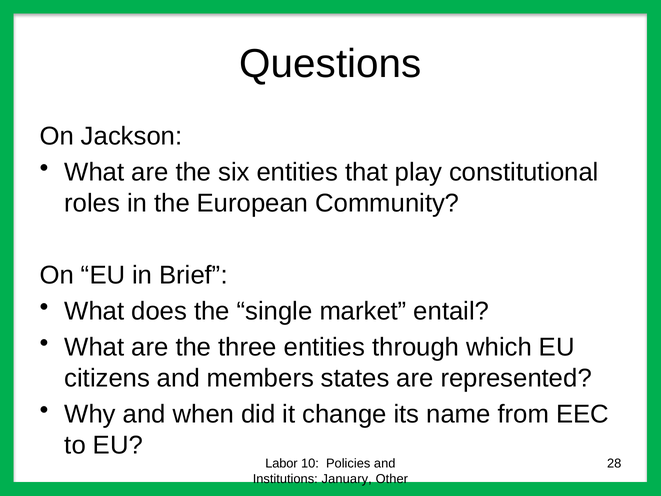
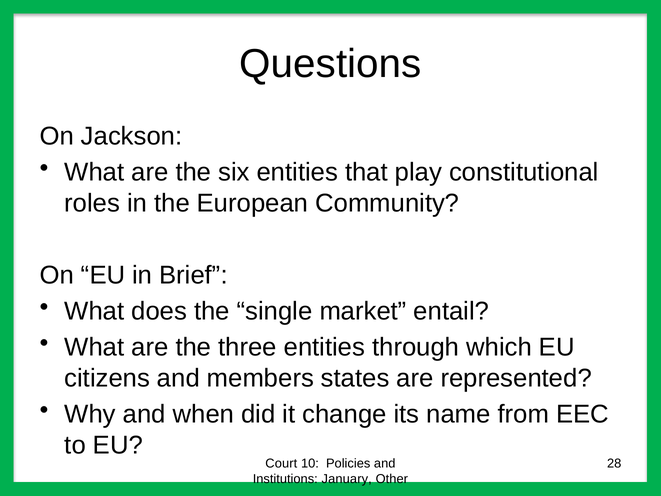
Labor: Labor -> Court
